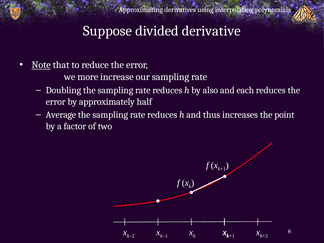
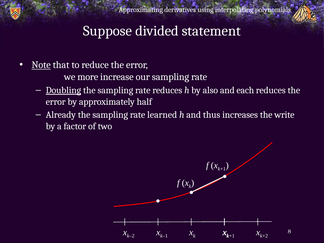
derivative: derivative -> statement
Doubling underline: none -> present
Average: Average -> Already
reduces at (162, 115): reduces -> learned
point: point -> write
